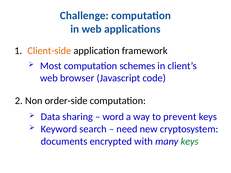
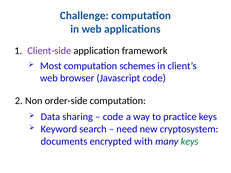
Client-side colour: orange -> purple
word at (113, 117): word -> code
prevent: prevent -> practice
